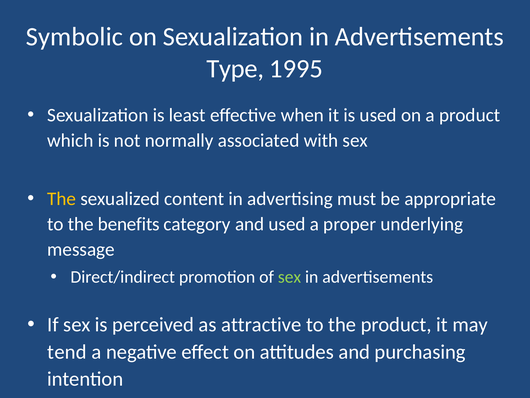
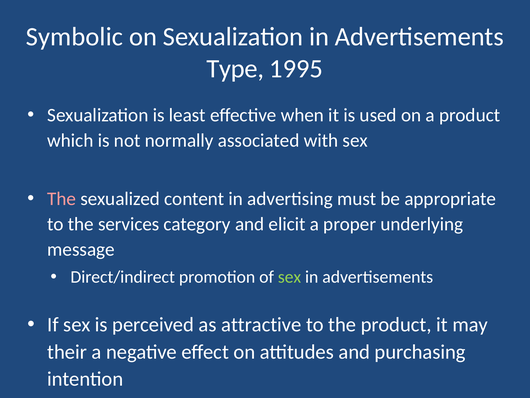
The at (62, 199) colour: yellow -> pink
benefits: benefits -> services
and used: used -> elicit
tend: tend -> their
